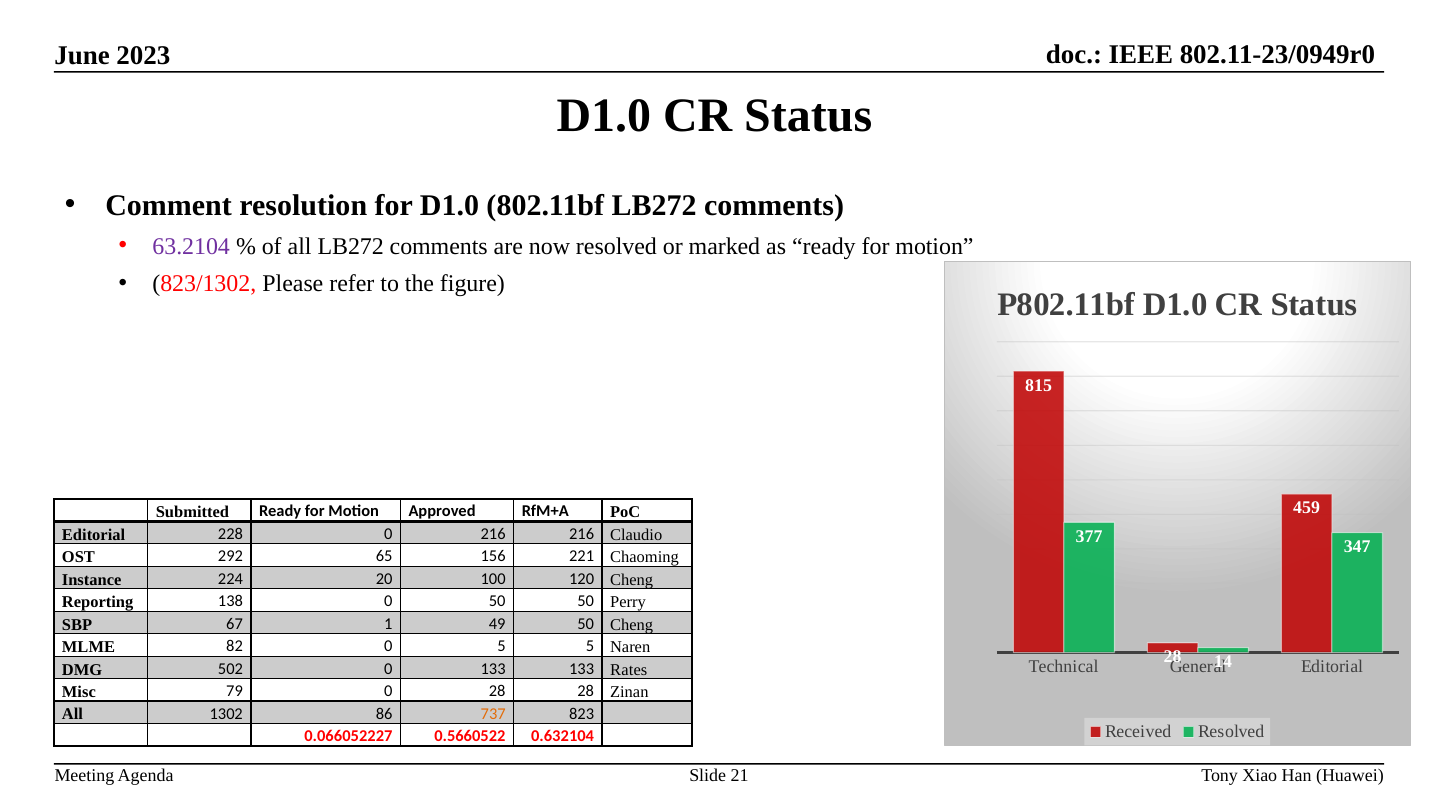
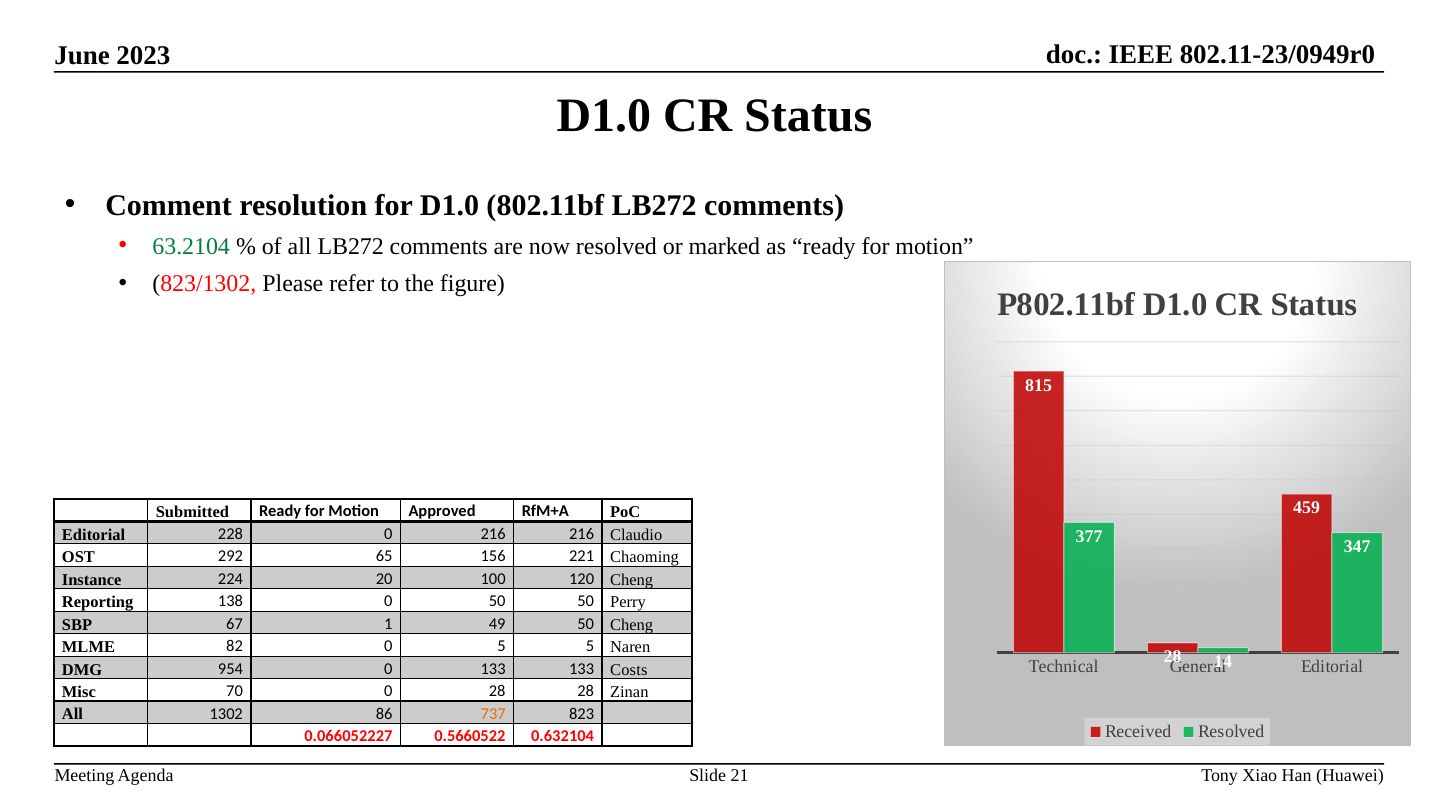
63.2104 colour: purple -> green
502: 502 -> 954
Rates: Rates -> Costs
79: 79 -> 70
